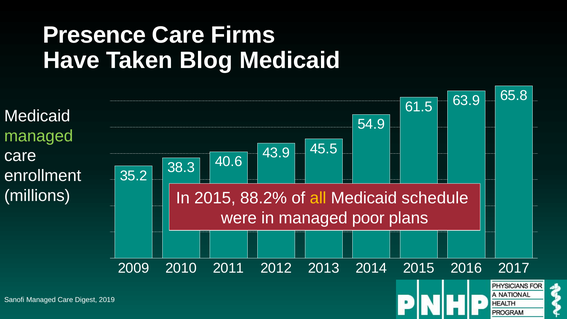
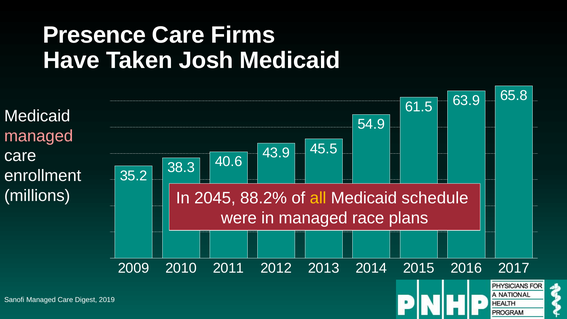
Blog: Blog -> Josh
managed at (39, 136) colour: light green -> pink
In 2015: 2015 -> 2045
poor: poor -> race
